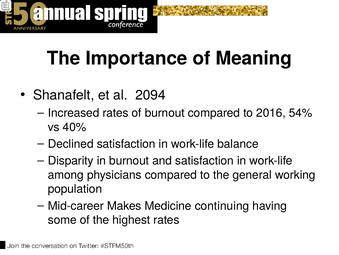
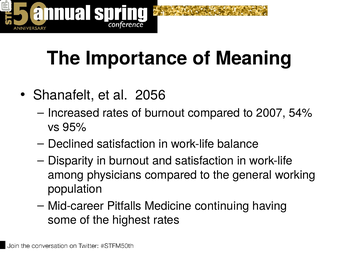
2094: 2094 -> 2056
2016: 2016 -> 2007
40%: 40% -> 95%
Makes: Makes -> Pitfalls
